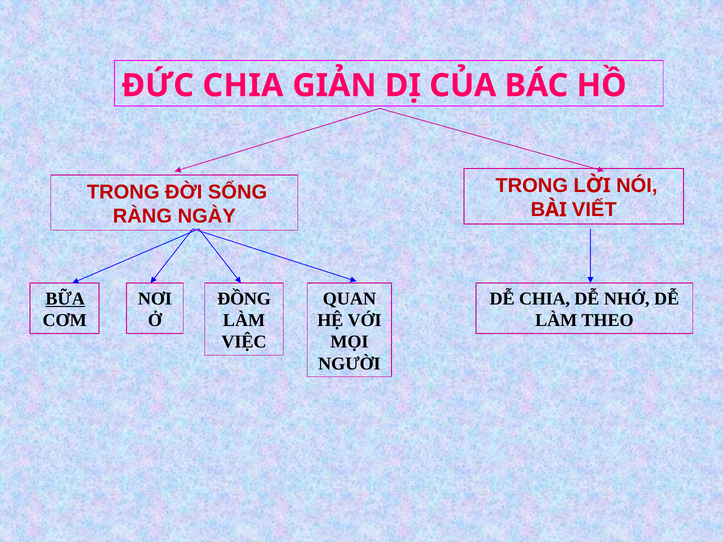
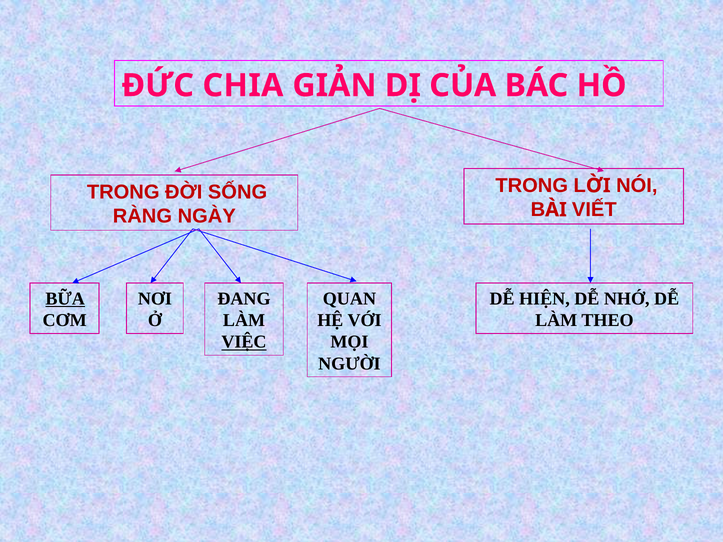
ĐỒNG: ĐỒNG -> ĐANG
DỄ CHIA: CHIA -> HIỆN
VIỆC underline: none -> present
